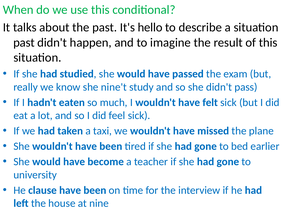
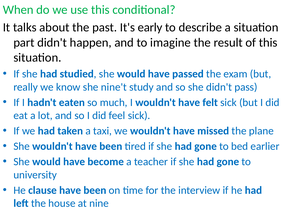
hello: hello -> early
past at (24, 43): past -> part
